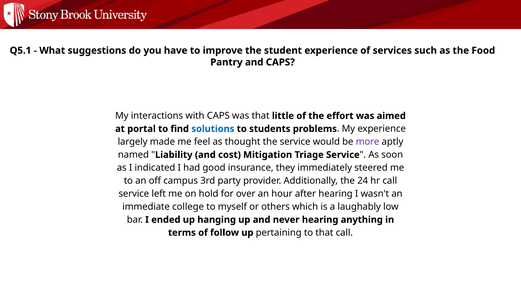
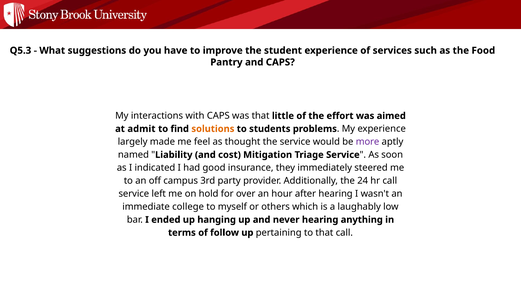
Q5.1: Q5.1 -> Q5.3
portal: portal -> admit
solutions colour: blue -> orange
